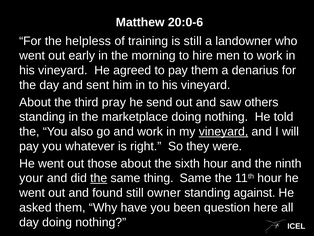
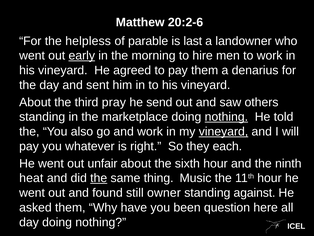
20:0-6: 20:0-6 -> 20:2-6
training: training -> parable
is still: still -> last
early underline: none -> present
nothing at (226, 117) underline: none -> present
were: were -> each
those: those -> unfair
your: your -> heat
thing Same: Same -> Music
